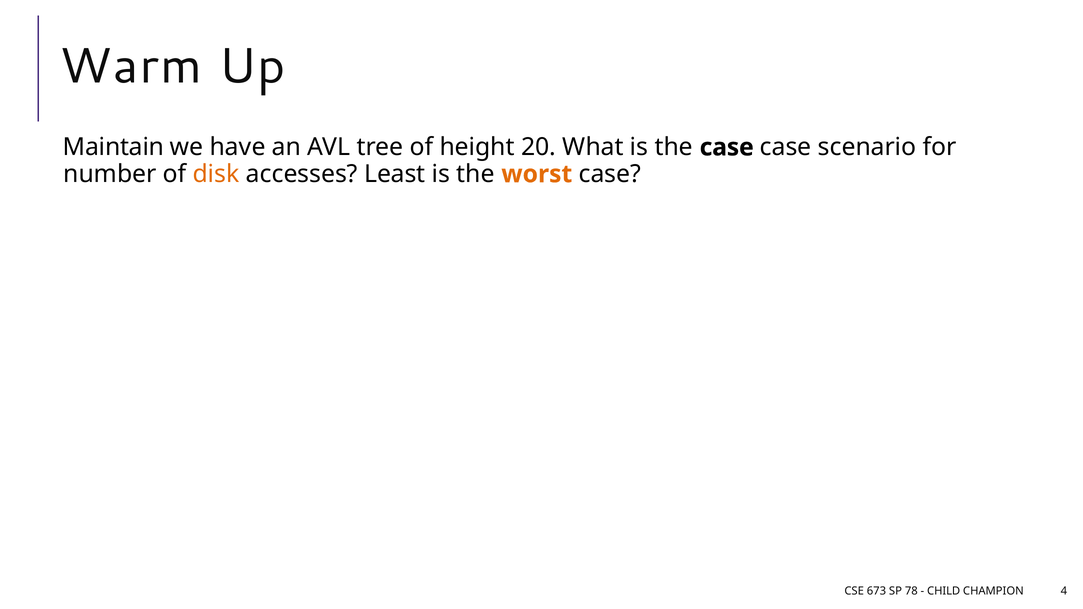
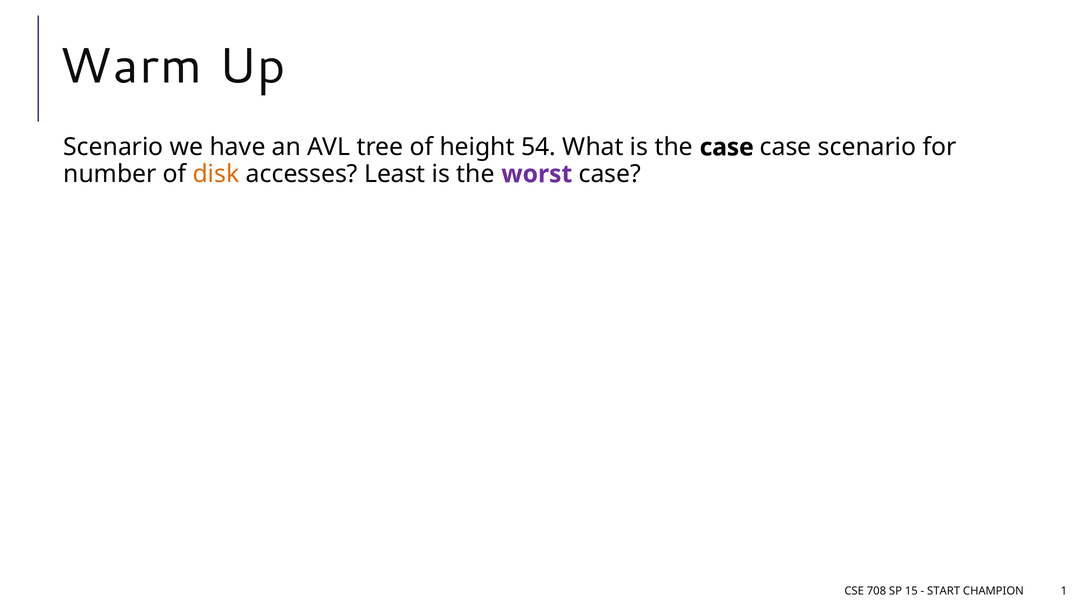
Maintain at (113, 147): Maintain -> Scenario
20: 20 -> 54
worst colour: orange -> purple
673: 673 -> 708
78: 78 -> 15
CHILD: CHILD -> START
4: 4 -> 1
